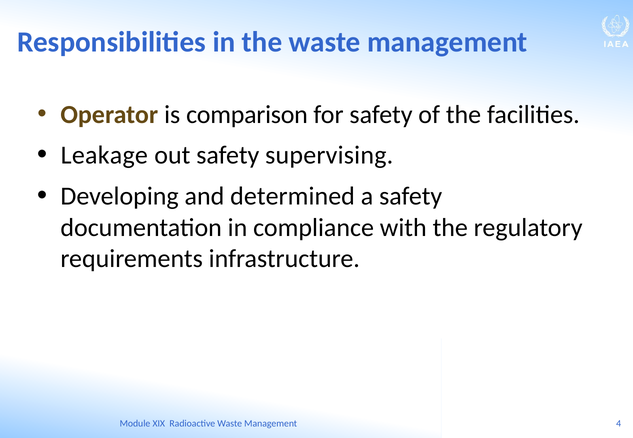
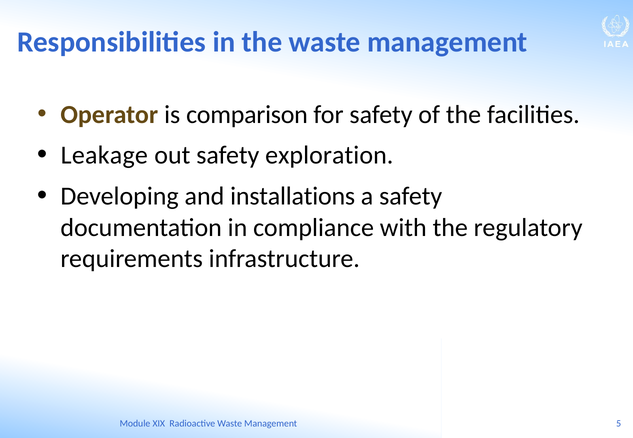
supervising: supervising -> exploration
determined: determined -> installations
4: 4 -> 5
